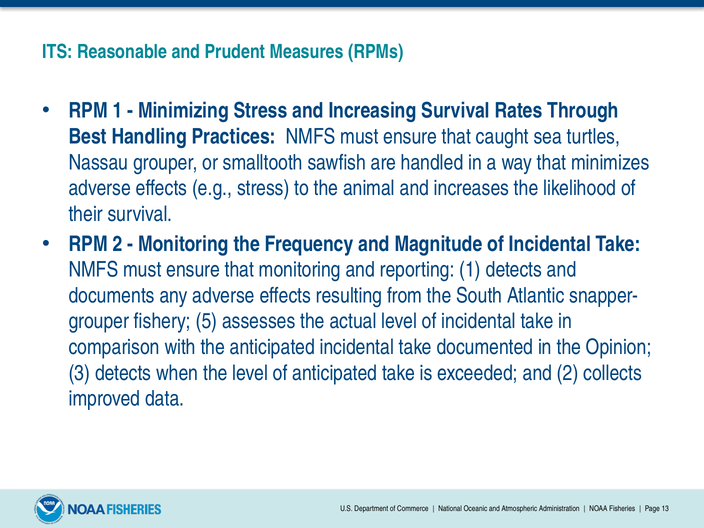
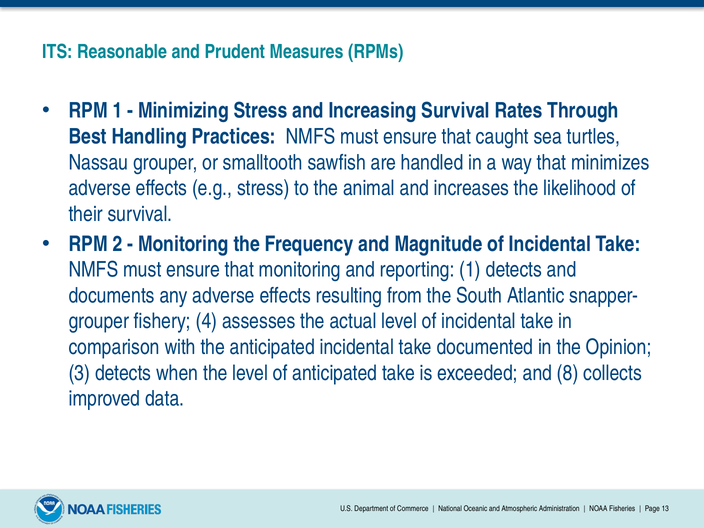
5: 5 -> 4
and 2: 2 -> 8
